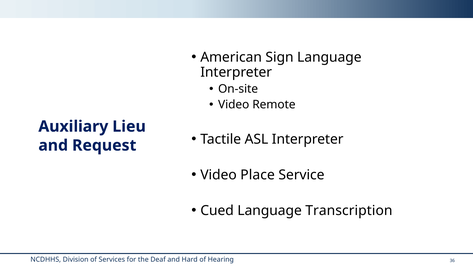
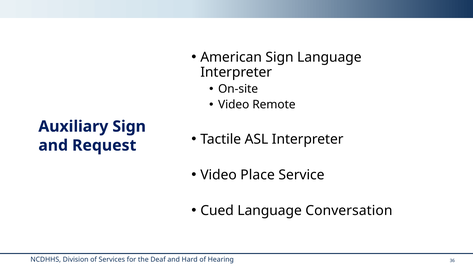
Auxiliary Lieu: Lieu -> Sign
Transcription: Transcription -> Conversation
